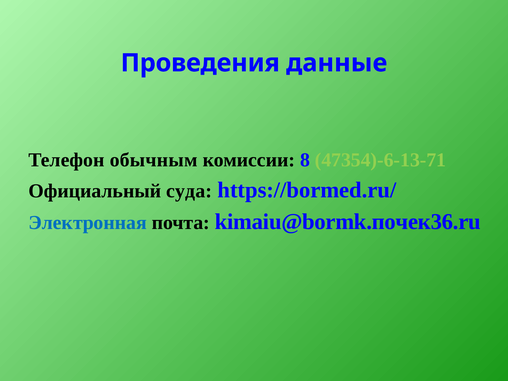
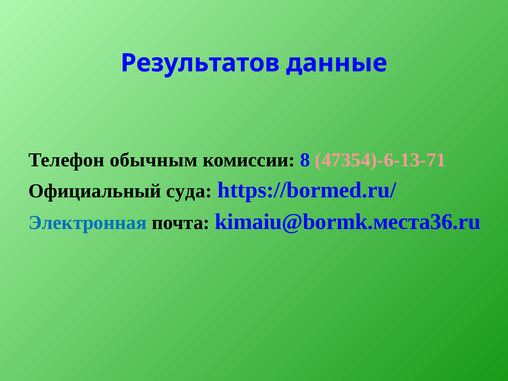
Проведения: Проведения -> Результатов
47354)-6-13-71 colour: light green -> pink
kimaiu@bormk.почек36.ru: kimaiu@bormk.почек36.ru -> kimaiu@bormk.места36.ru
